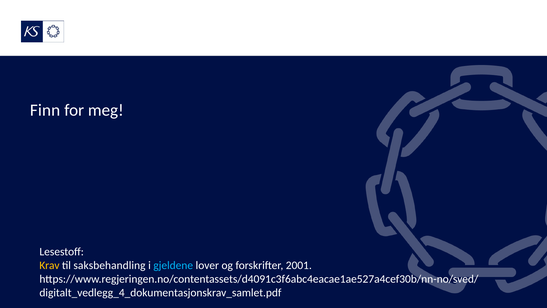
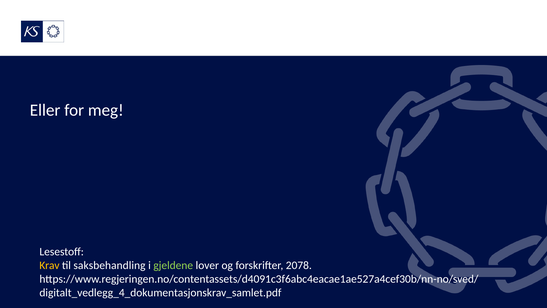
Finn: Finn -> Eller
gjeldene colour: light blue -> light green
2001: 2001 -> 2078
